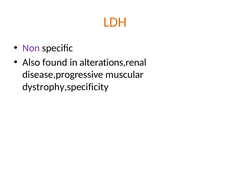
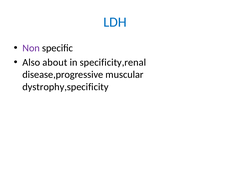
LDH colour: orange -> blue
found: found -> about
alterations,renal: alterations,renal -> specificity,renal
